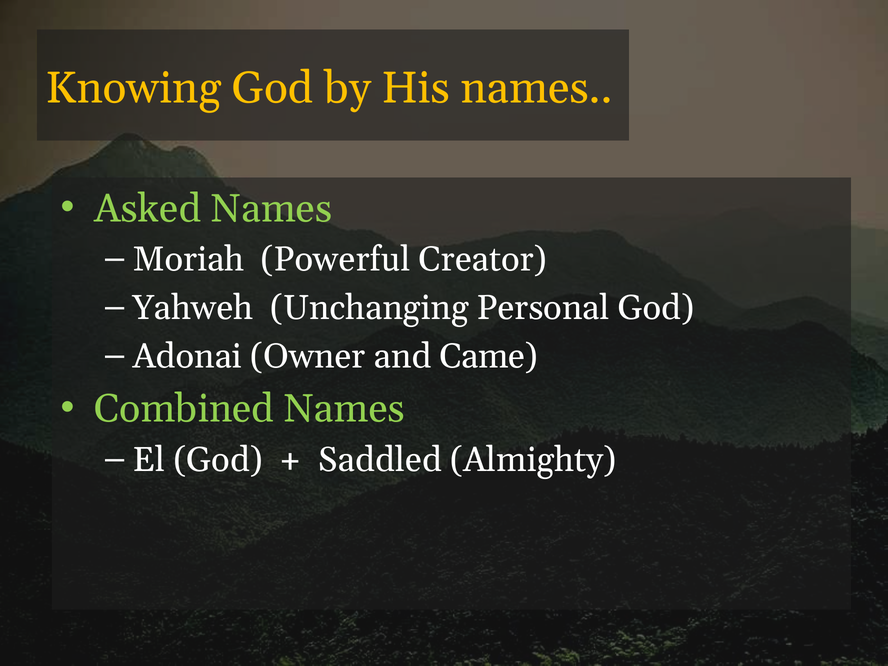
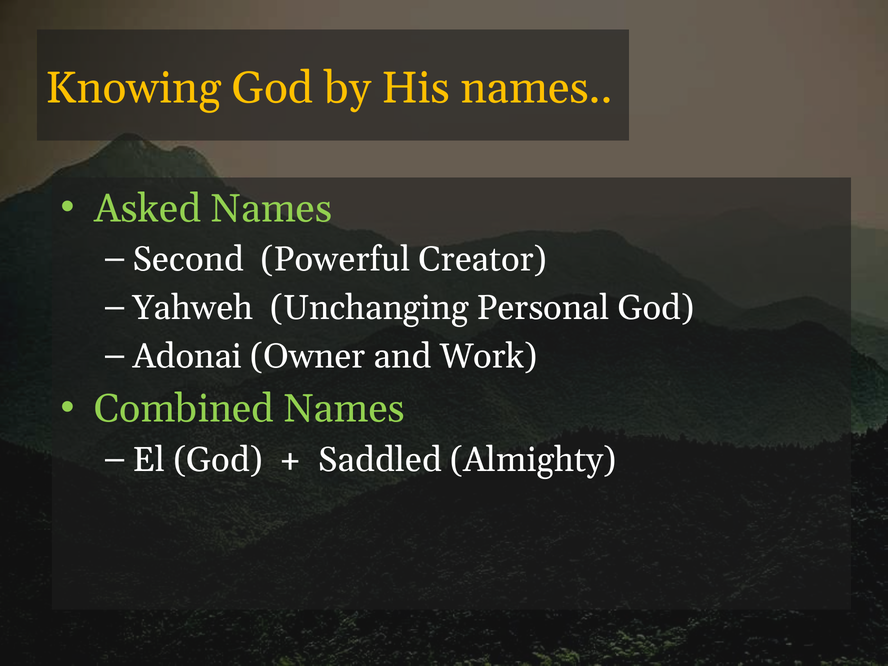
Moriah: Moriah -> Second
Came: Came -> Work
